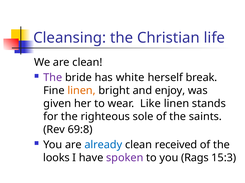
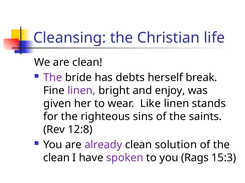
white: white -> debts
linen at (82, 91) colour: orange -> purple
sole: sole -> sins
69:8: 69:8 -> 12:8
already colour: blue -> purple
received: received -> solution
looks at (56, 158): looks -> clean
